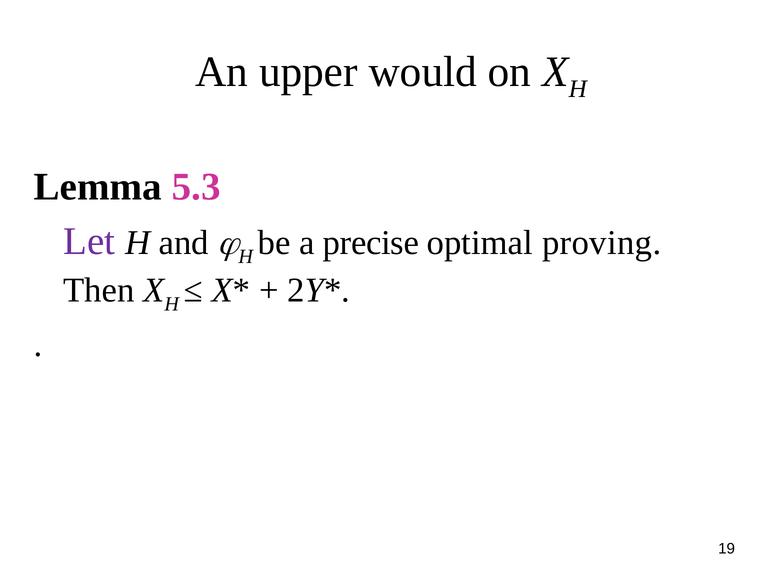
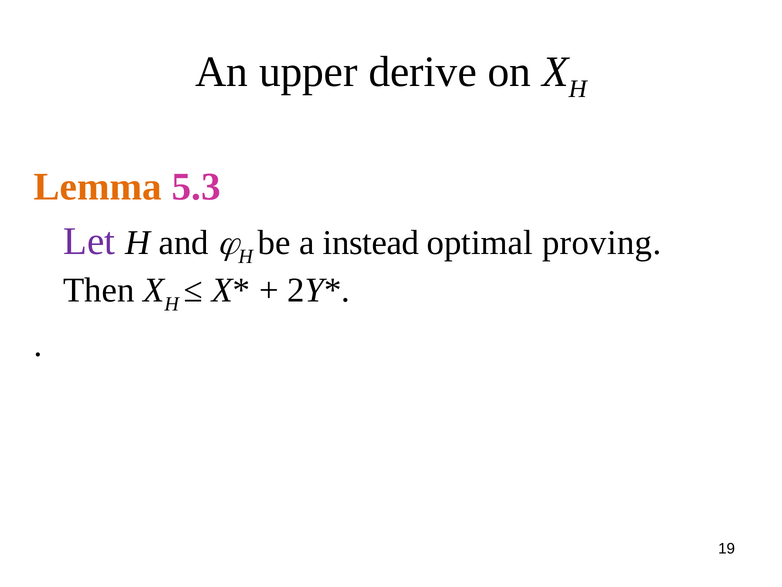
would: would -> derive
Lemma colour: black -> orange
precise: precise -> instead
